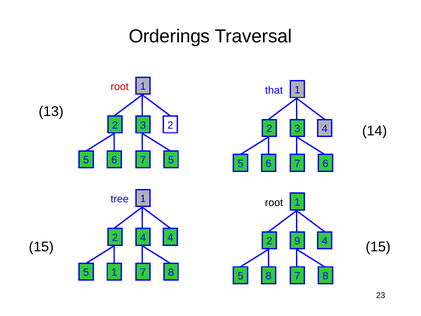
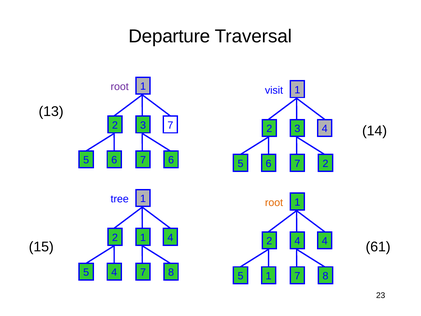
Orderings: Orderings -> Departure
root at (120, 87) colour: red -> purple
that: that -> visit
3 2: 2 -> 7
6 5: 5 -> 6
6 6: 6 -> 2
root at (274, 203) colour: black -> orange
2 4: 4 -> 1
2 9: 9 -> 4
15 15: 15 -> 61
5 1: 1 -> 4
5 8: 8 -> 1
